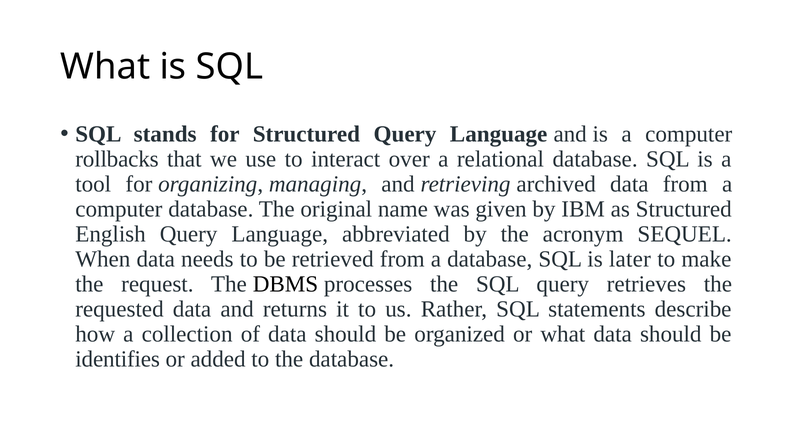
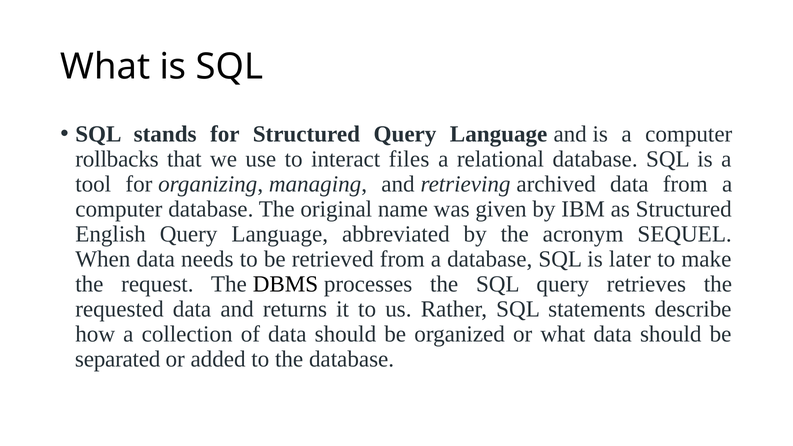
over: over -> files
identifies: identifies -> separated
